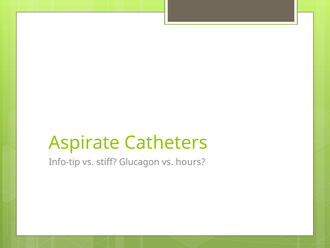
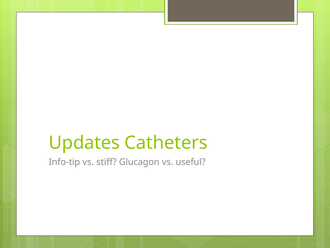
Aspirate: Aspirate -> Updates
hours: hours -> useful
